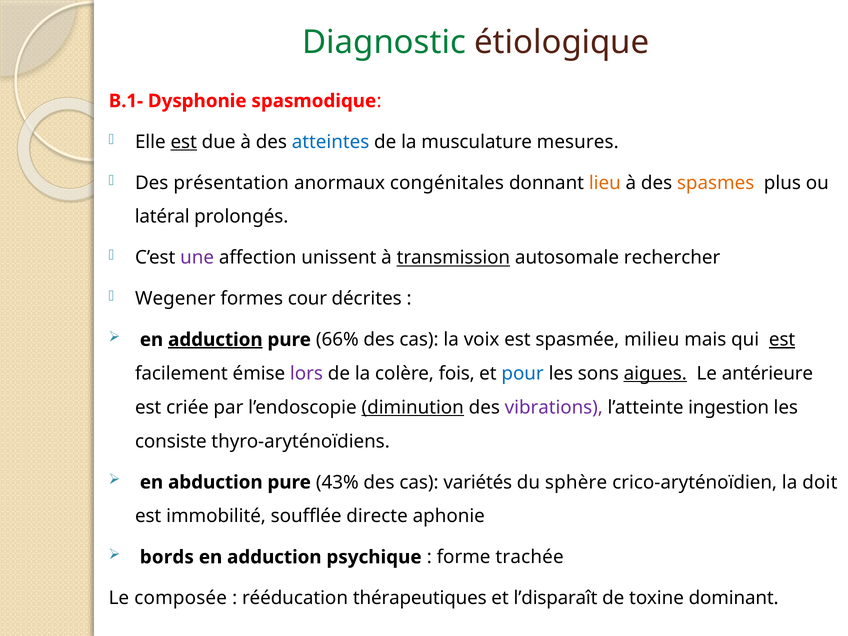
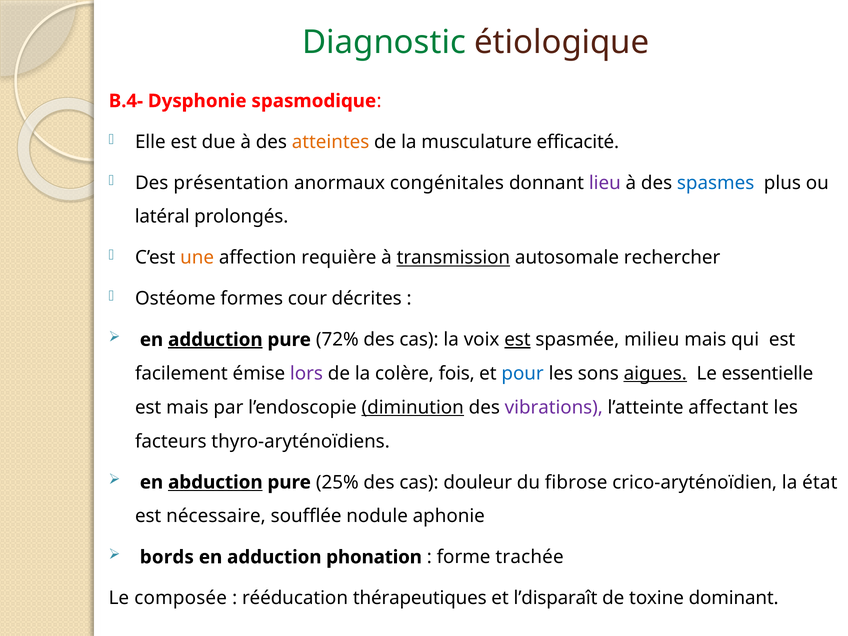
B.1-: B.1- -> B.4-
est at (184, 142) underline: present -> none
atteintes colour: blue -> orange
mesures: mesures -> efficacité
lieu colour: orange -> purple
spasmes colour: orange -> blue
une colour: purple -> orange
unissent: unissent -> requière
Wegener: Wegener -> Ostéome
66%: 66% -> 72%
est at (517, 340) underline: none -> present
est at (782, 340) underline: present -> none
antérieure: antérieure -> essentielle
est criée: criée -> mais
ingestion: ingestion -> affectant
consiste: consiste -> facteurs
abduction underline: none -> present
43%: 43% -> 25%
variétés: variétés -> douleur
sphère: sphère -> fibrose
doit: doit -> état
immobilité: immobilité -> nécessaire
directe: directe -> nodule
psychique: psychique -> phonation
